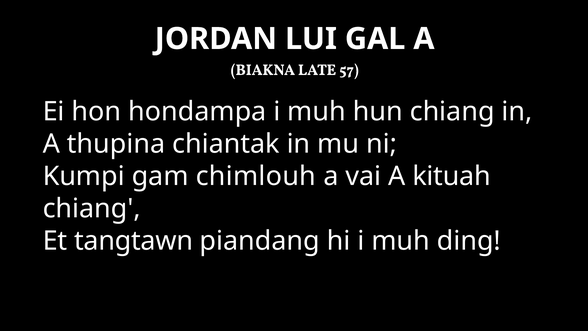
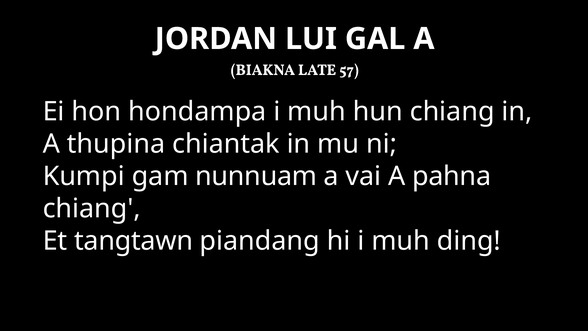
chimlouh: chimlouh -> nunnuam
kituah: kituah -> pahna
